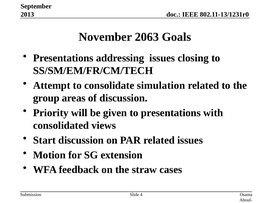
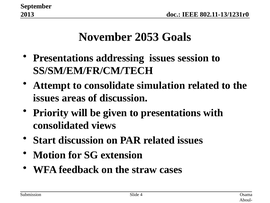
2063: 2063 -> 2053
closing: closing -> session
group at (46, 98): group -> issues
